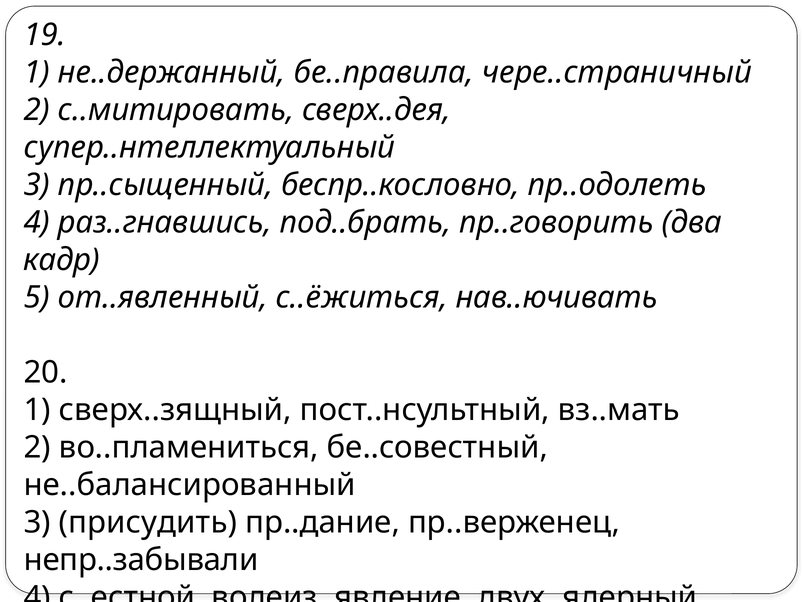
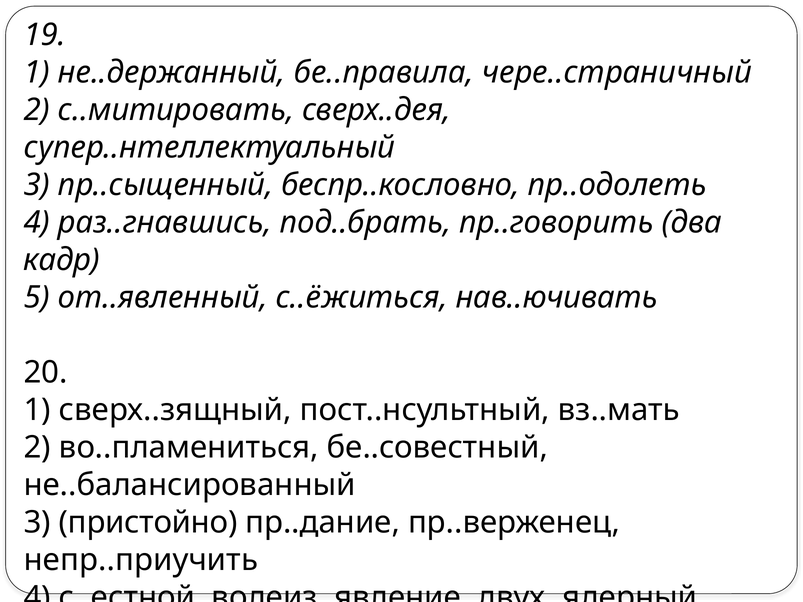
присудить: присудить -> пристойно
непр..забывали: непр..забывали -> непр..приучить
